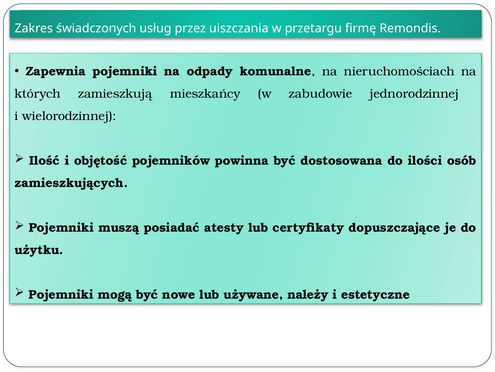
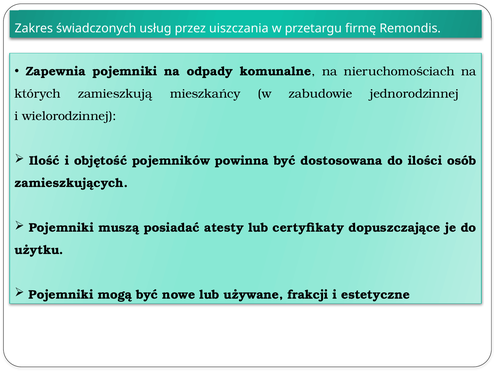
należy: należy -> frakcji
